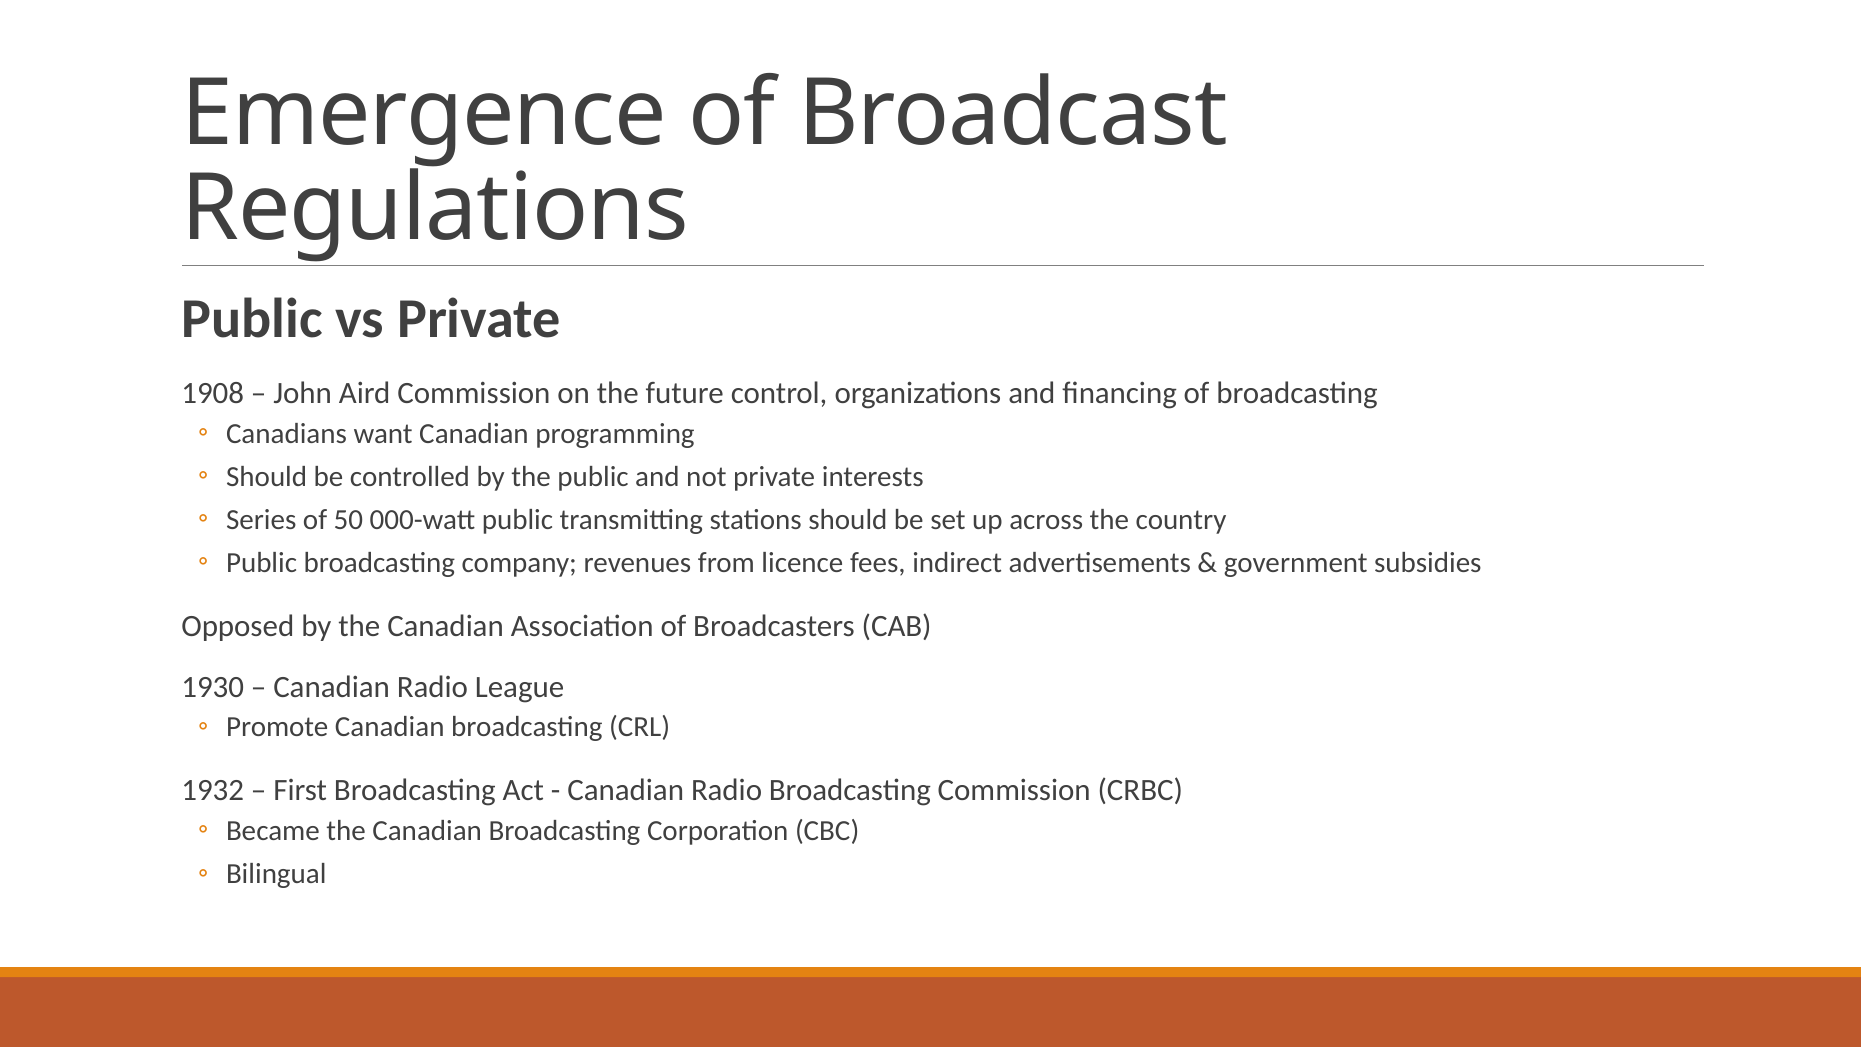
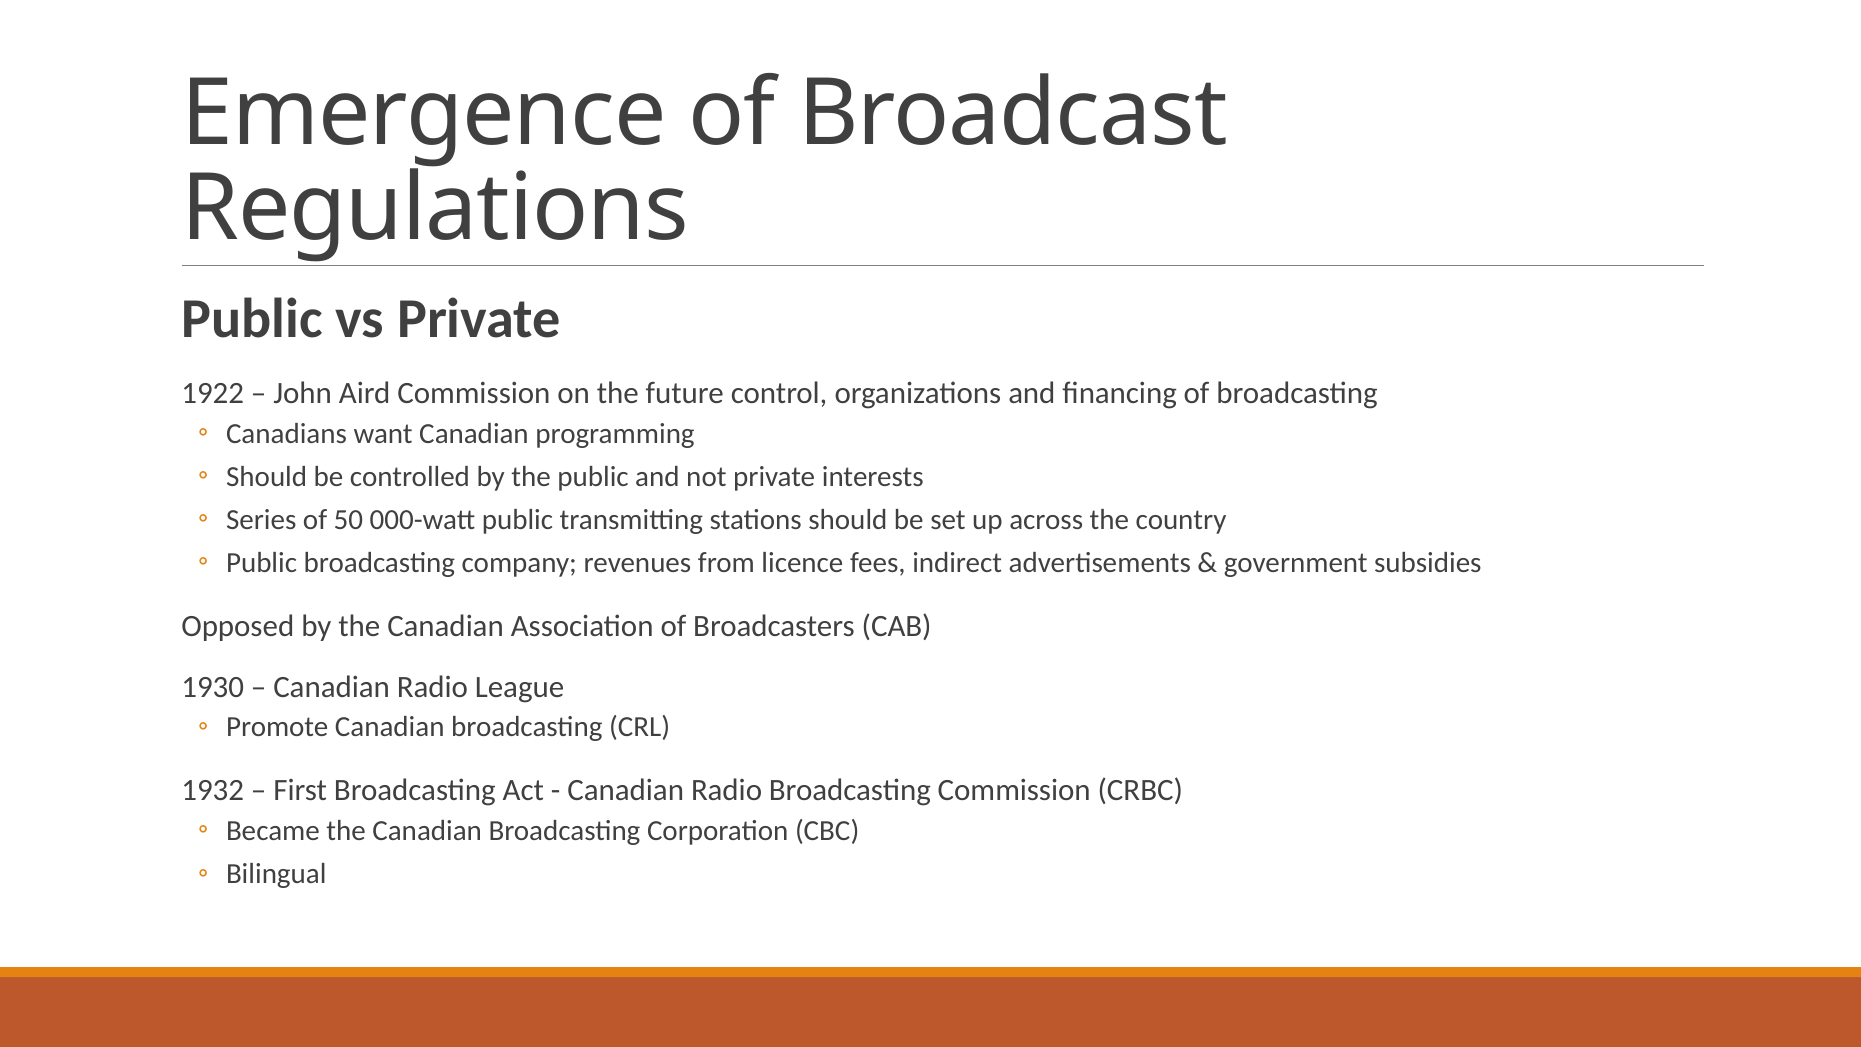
1908: 1908 -> 1922
